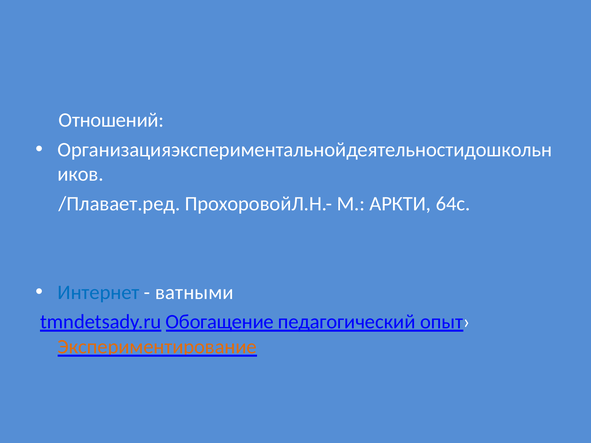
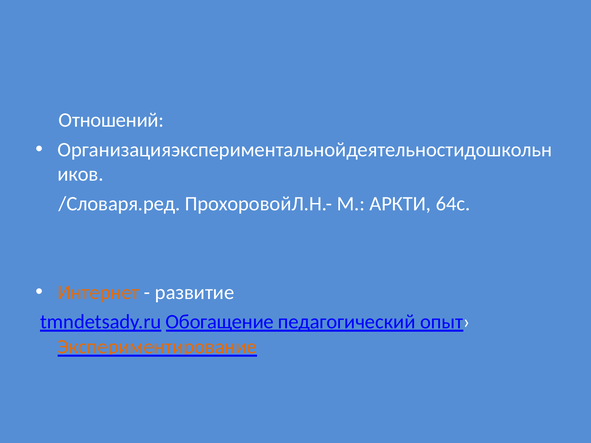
/Плавает.ред: /Плавает.ред -> /Словаря.ред
Интернет colour: blue -> orange
ватными: ватными -> развитие
